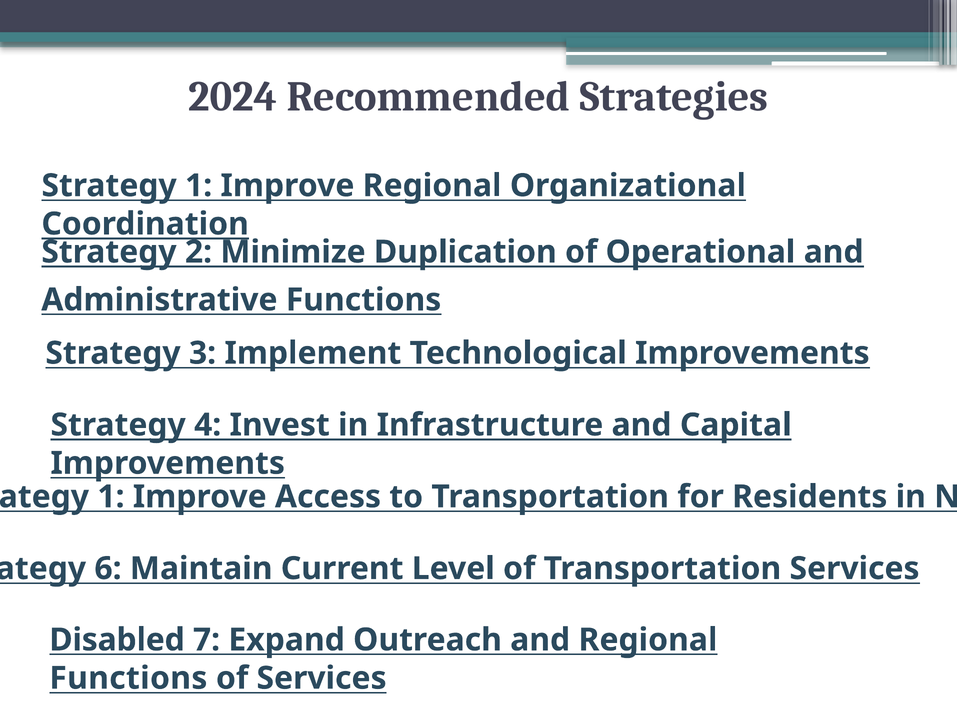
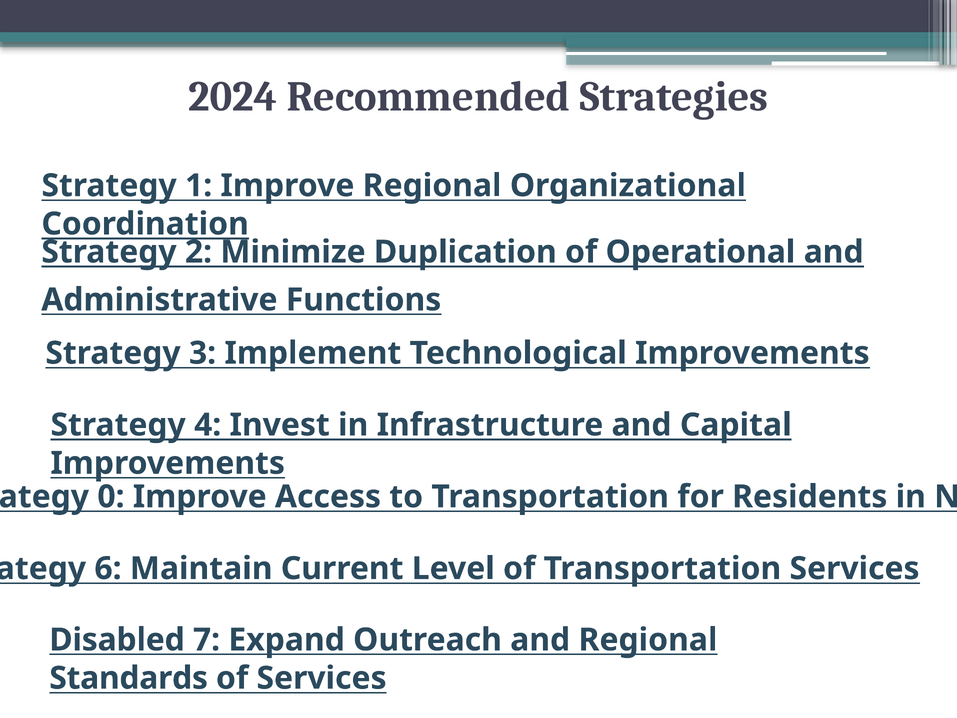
1 at (111, 497): 1 -> 0
Functions at (128, 678): Functions -> Standards
